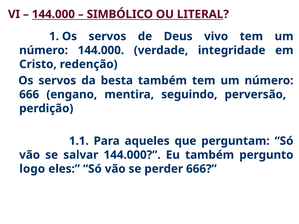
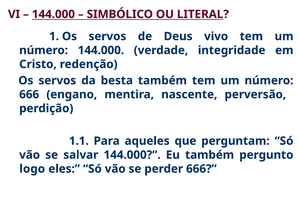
seguindo: seguindo -> nascente
